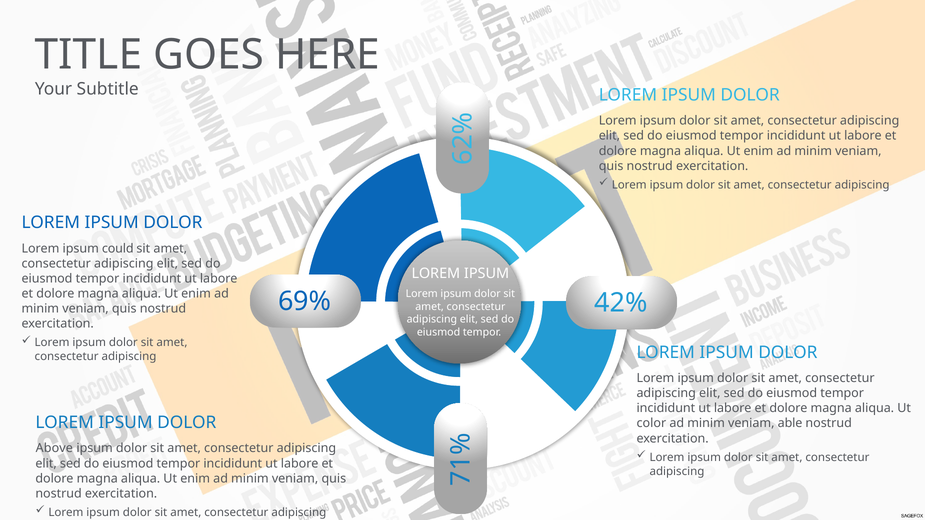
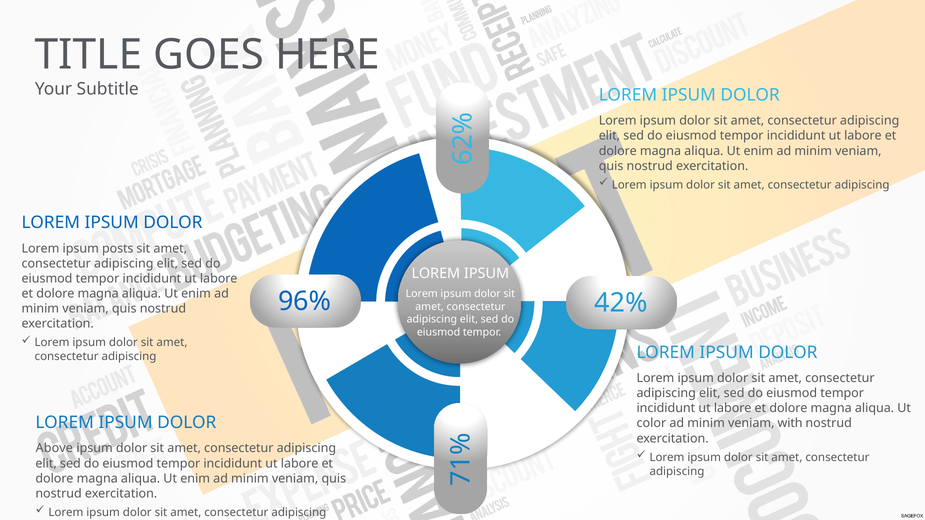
could: could -> posts
69%: 69% -> 96%
able: able -> with
